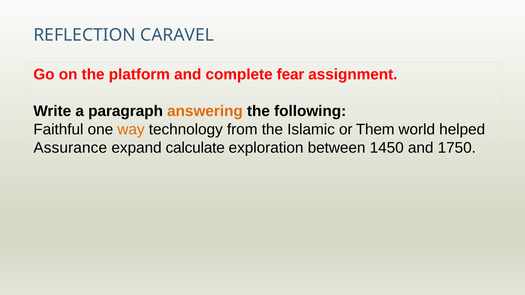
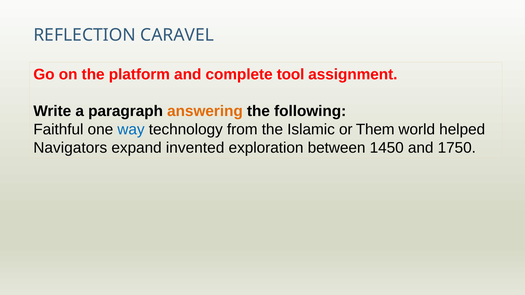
fear: fear -> tool
way colour: orange -> blue
Assurance: Assurance -> Navigators
calculate: calculate -> invented
